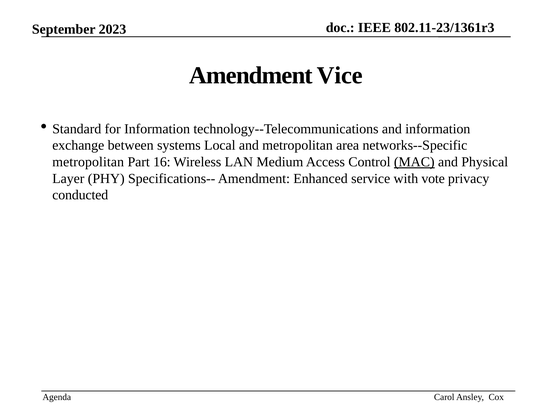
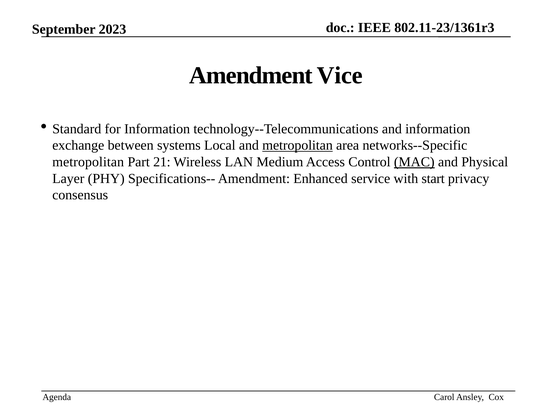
metropolitan at (298, 145) underline: none -> present
16: 16 -> 21
vote: vote -> start
conducted: conducted -> consensus
